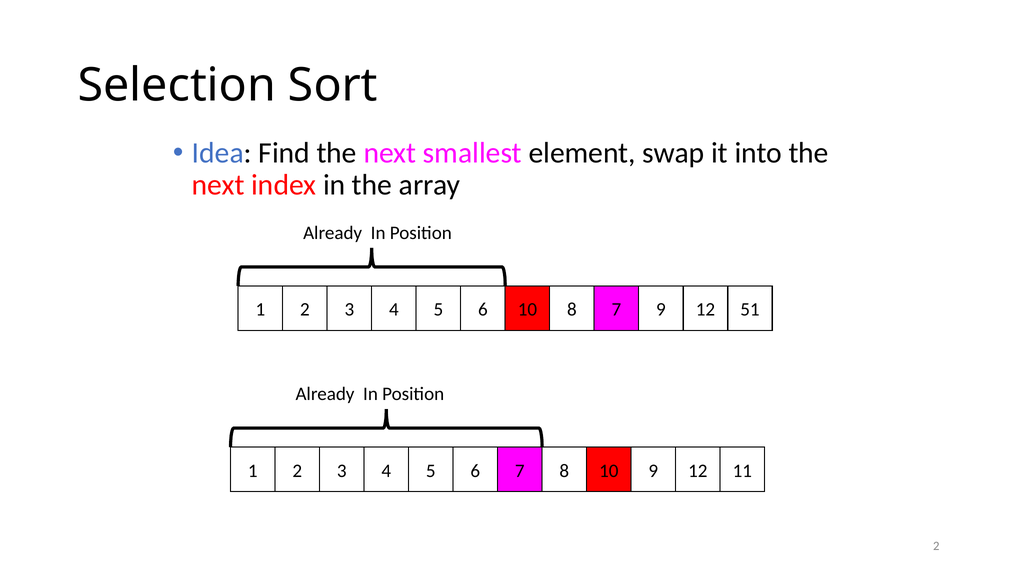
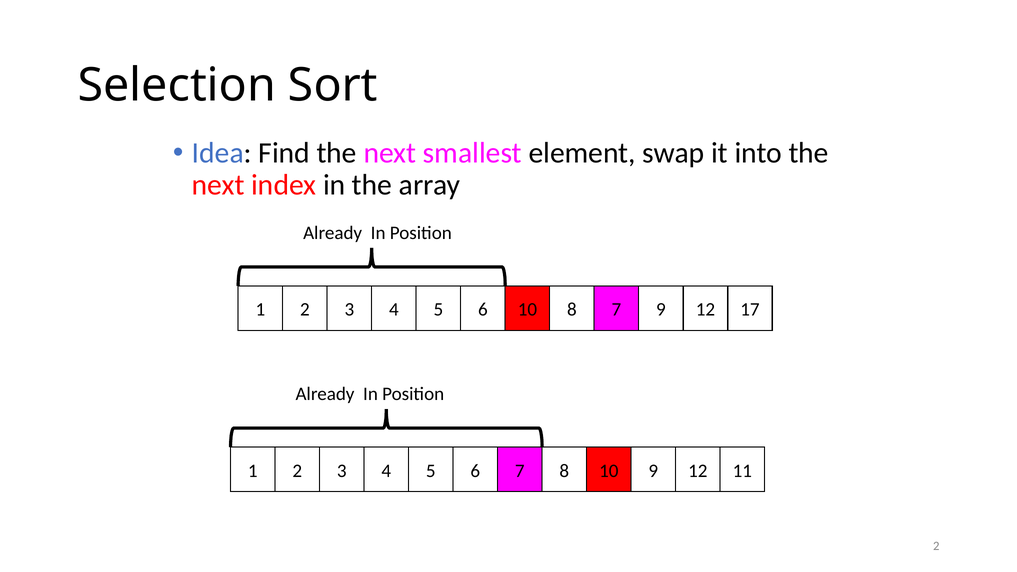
51: 51 -> 17
